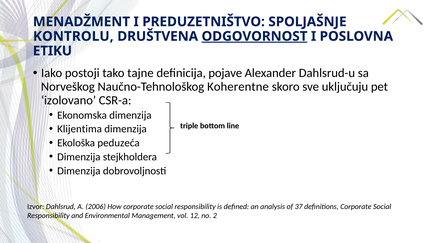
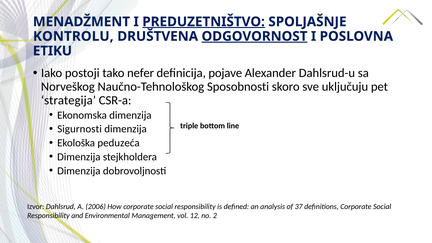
PREDUZETNIŠTVO underline: none -> present
tajne: tajne -> nefer
Koherentne: Koherentne -> Sposobnosti
izolovano: izolovano -> strategija
Klijentima: Klijentima -> Sigurnosti
